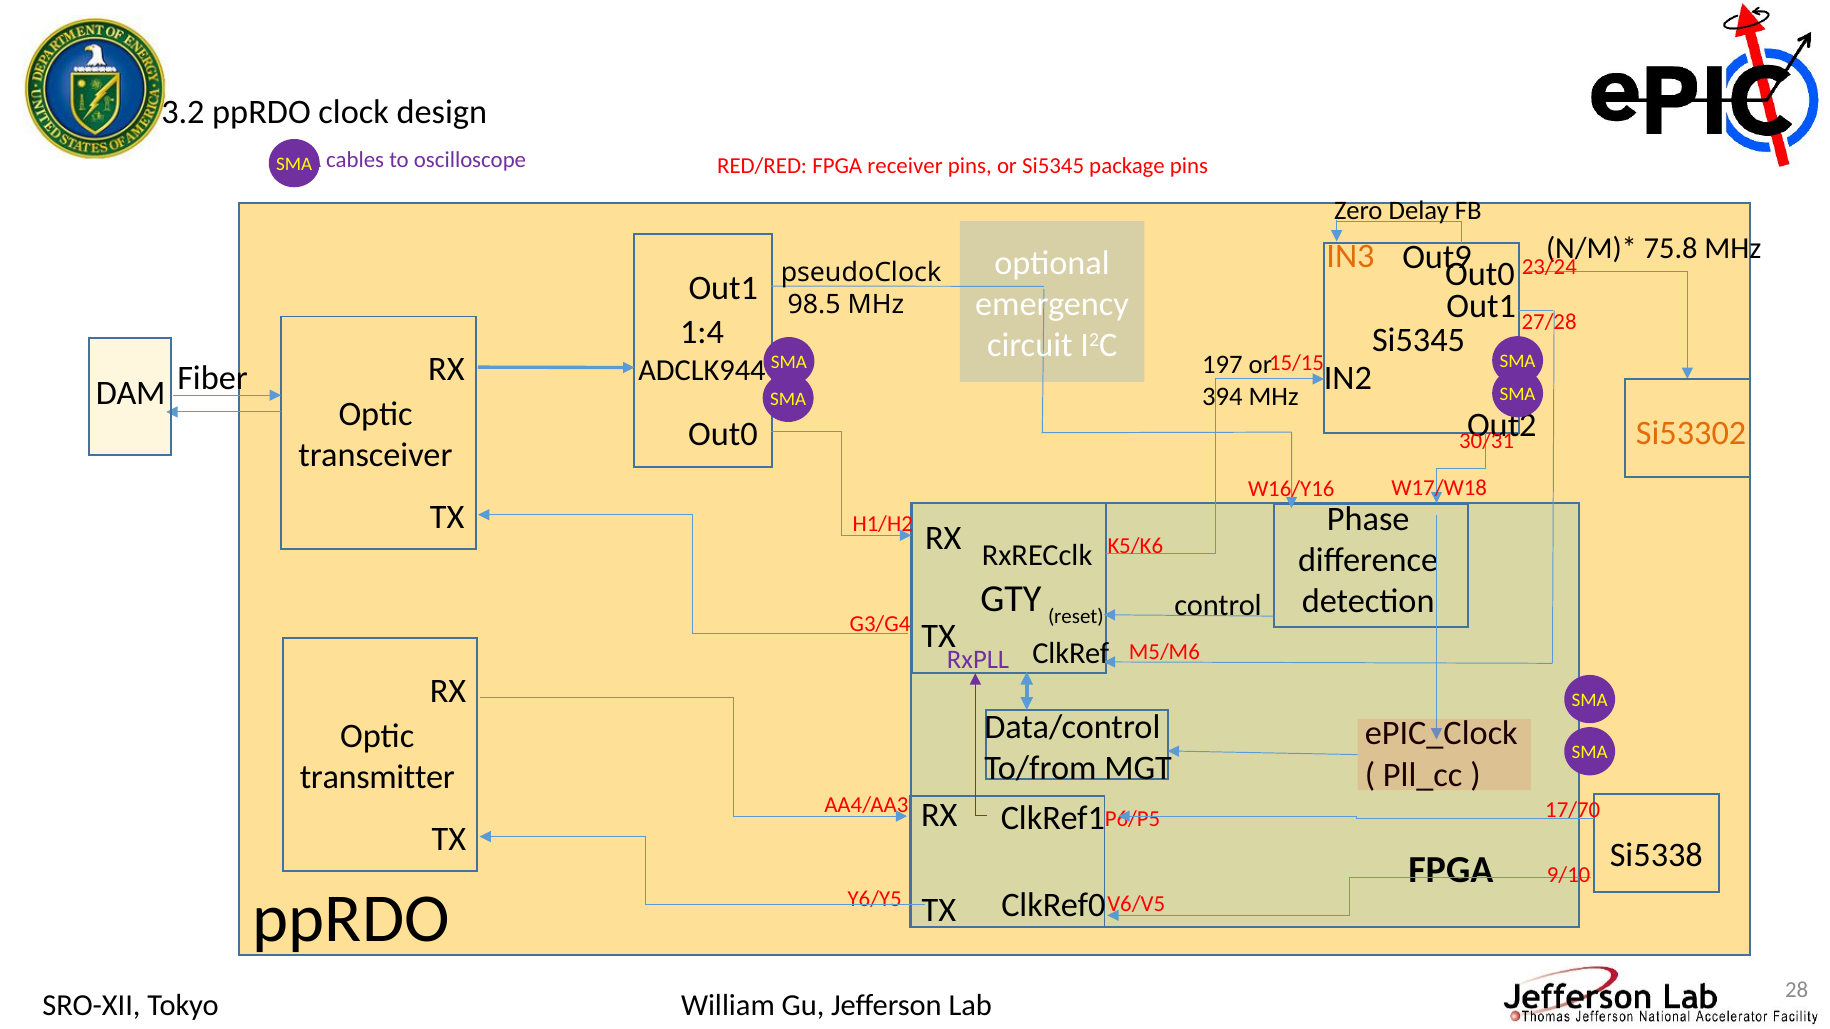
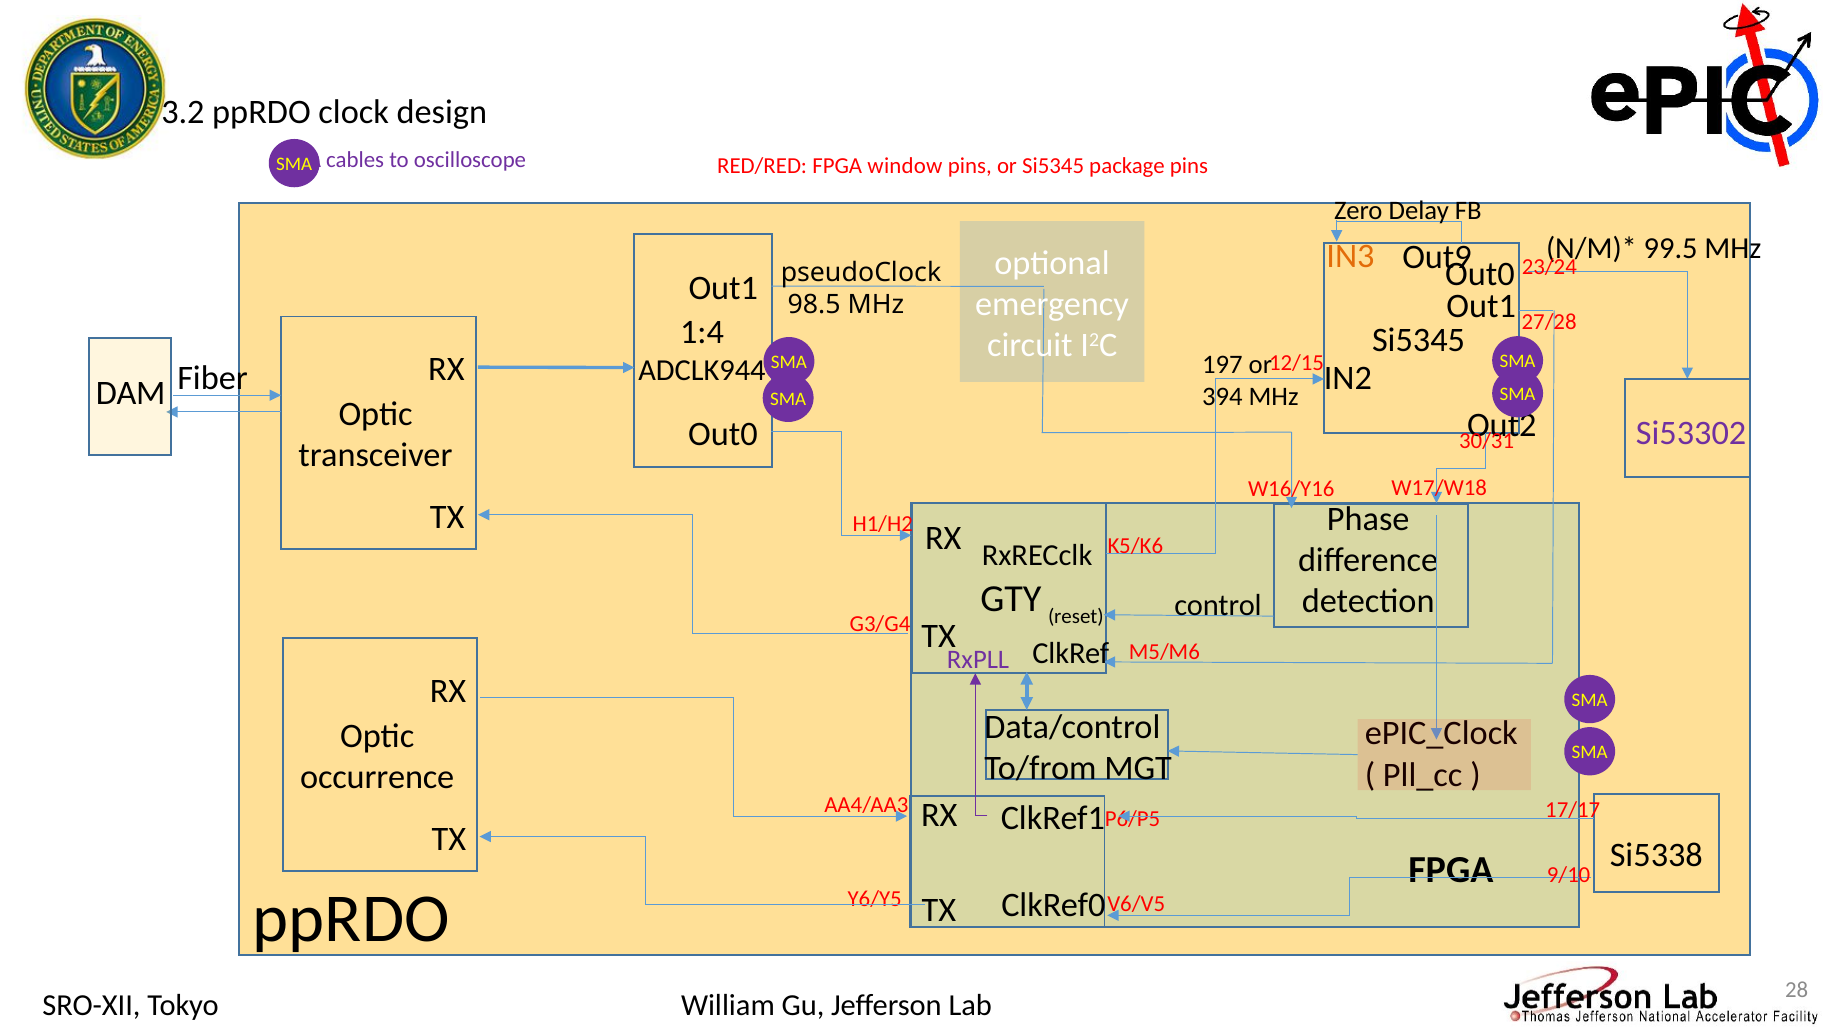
receiver: receiver -> window
75.8: 75.8 -> 99.5
15/15: 15/15 -> 12/15
Si53302 colour: orange -> purple
transmitter: transmitter -> occurrence
17/70: 17/70 -> 17/17
